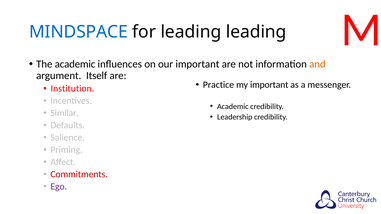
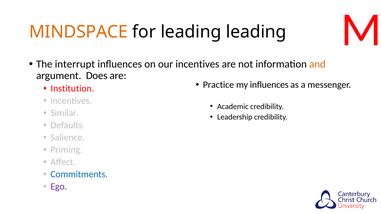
MINDSPACE colour: blue -> orange
The academic: academic -> interrupt
our important: important -> incentives
Itself: Itself -> Does
my important: important -> influences
Commitments colour: red -> blue
